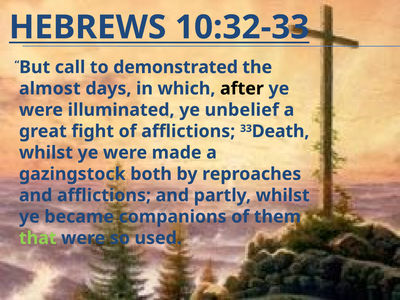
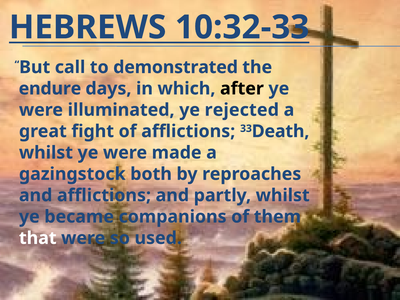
almost: almost -> endure
unbelief: unbelief -> rejected
that colour: light green -> white
